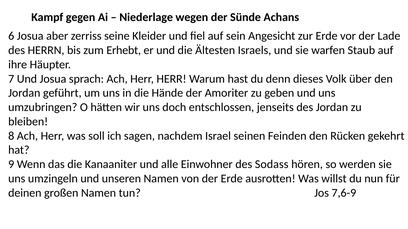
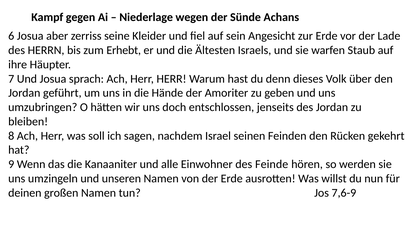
Sodass: Sodass -> Feinde
